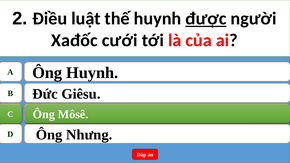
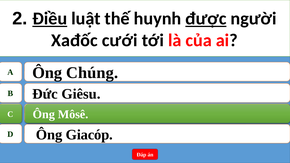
Điều underline: none -> present
Ông Huynh: Huynh -> Chúng
Nhưng: Nhưng -> Giacóp
